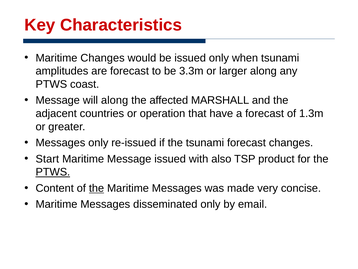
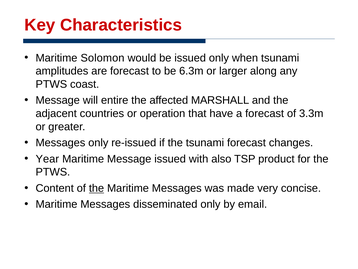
Maritime Changes: Changes -> Solomon
3.3m: 3.3m -> 6.3m
will along: along -> entire
1.3m: 1.3m -> 3.3m
Start: Start -> Year
PTWS at (53, 172) underline: present -> none
